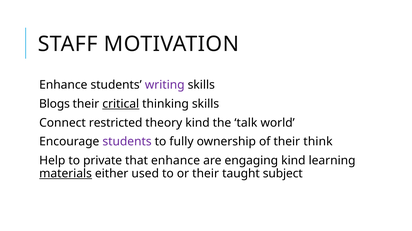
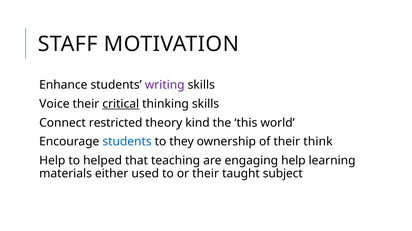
Blogs: Blogs -> Voice
talk: talk -> this
students at (127, 142) colour: purple -> blue
fully: fully -> they
private: private -> helped
that enhance: enhance -> teaching
engaging kind: kind -> help
materials underline: present -> none
